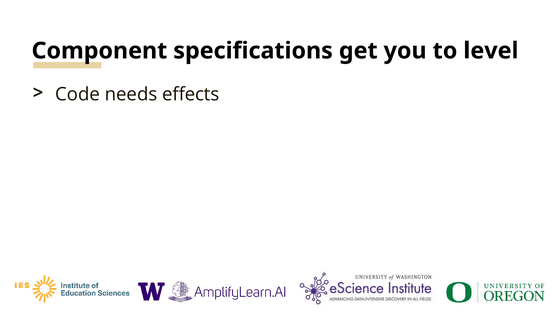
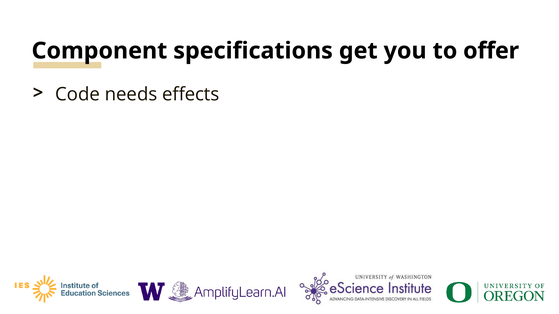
level: level -> offer
